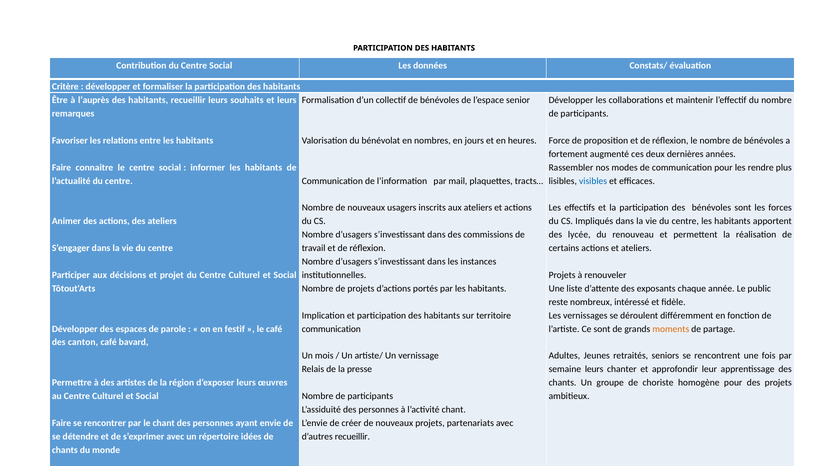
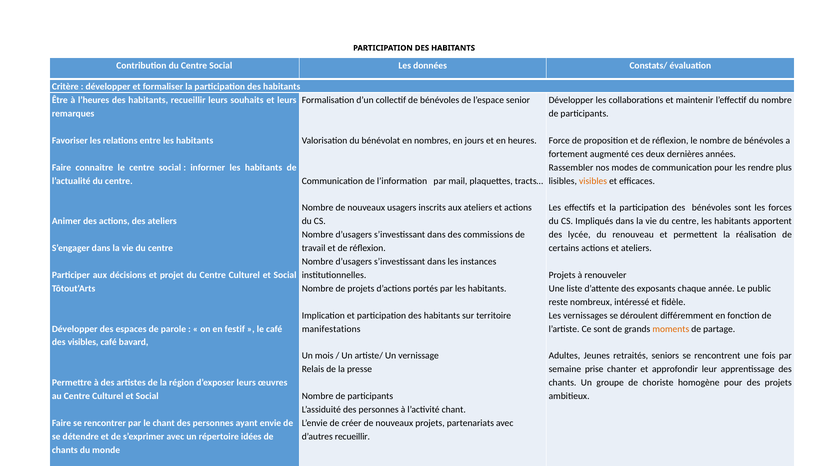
l’auprès: l’auprès -> l’heures
visibles at (593, 181) colour: blue -> orange
communication at (331, 329): communication -> manifestations
des canton: canton -> visibles
semaine leurs: leurs -> prise
